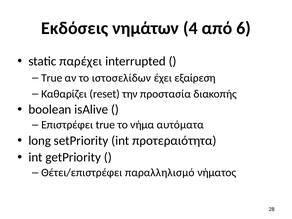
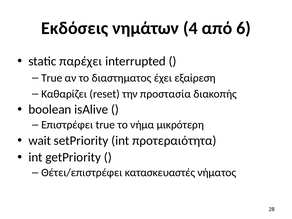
ιστοσελίδων: ιστοσελίδων -> διαστηματος
αυτόματα: αυτόματα -> μικρότερη
long: long -> wait
παραλληλισμό: παραλληλισμό -> κατασκευαστές
